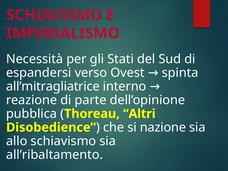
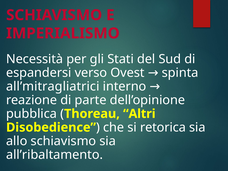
all’mitragliatrice: all’mitragliatrice -> all’mitragliatrici
nazione: nazione -> retorica
